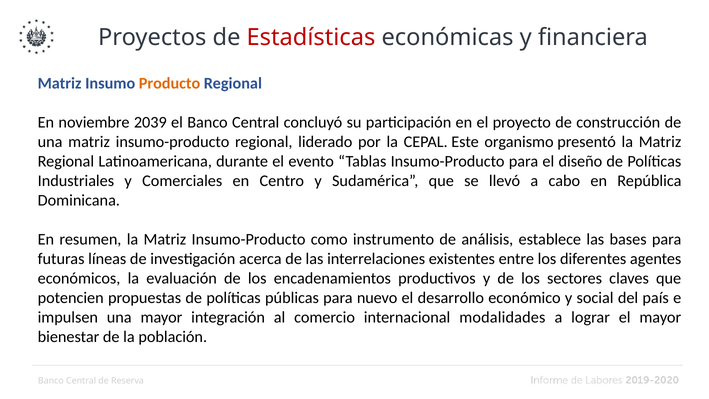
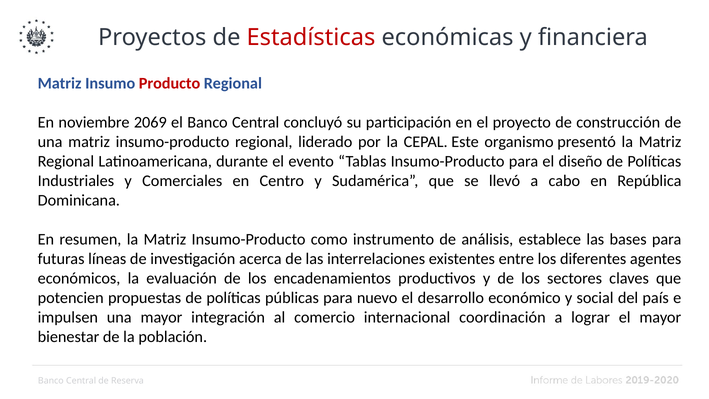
Producto colour: orange -> red
2039: 2039 -> 2069
modalidades: modalidades -> coordinación
